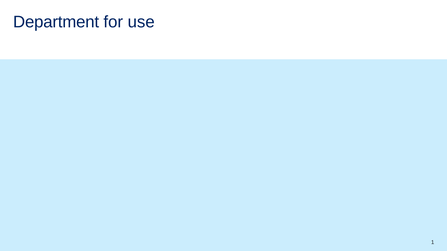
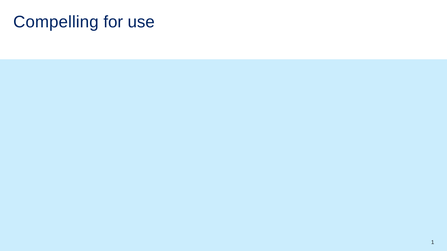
Department: Department -> Compelling
